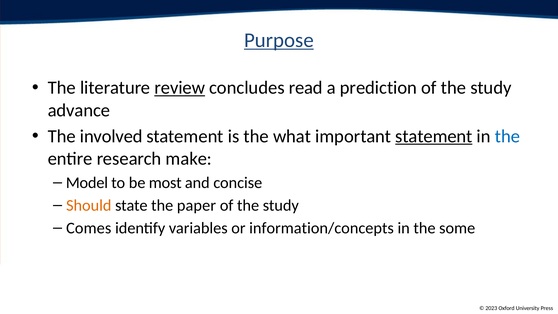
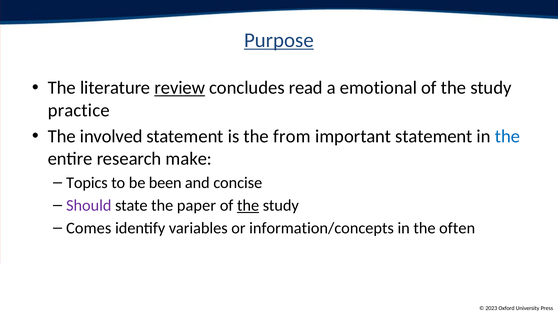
prediction: prediction -> emotional
advance: advance -> practice
what: what -> from
statement at (434, 136) underline: present -> none
Model: Model -> Topics
most: most -> been
Should colour: orange -> purple
the at (248, 205) underline: none -> present
some: some -> often
